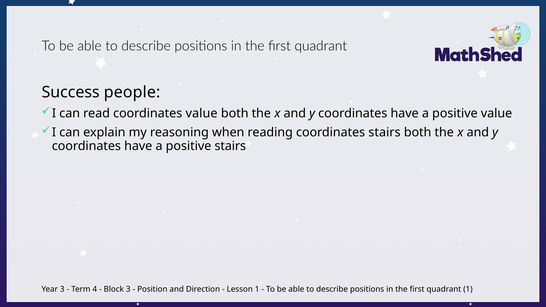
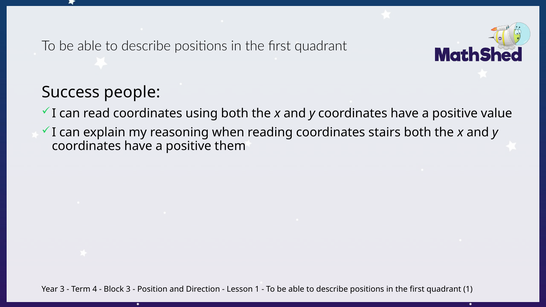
coordinates value: value -> using
positive stairs: stairs -> them
